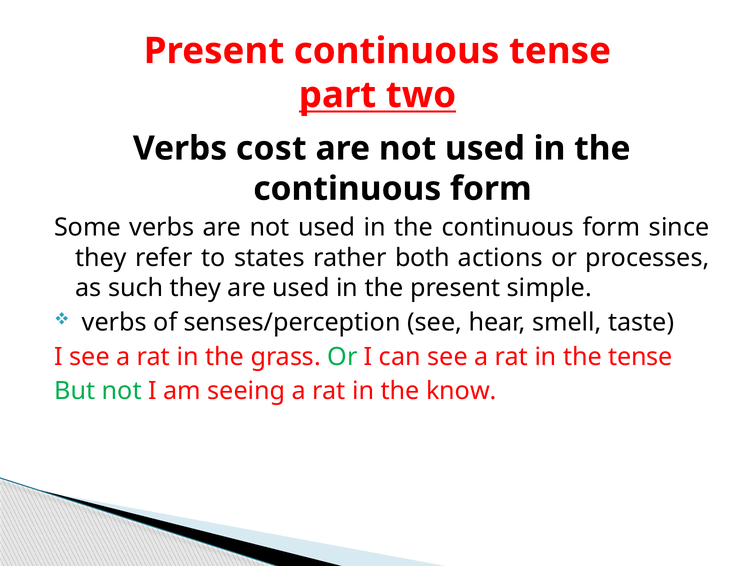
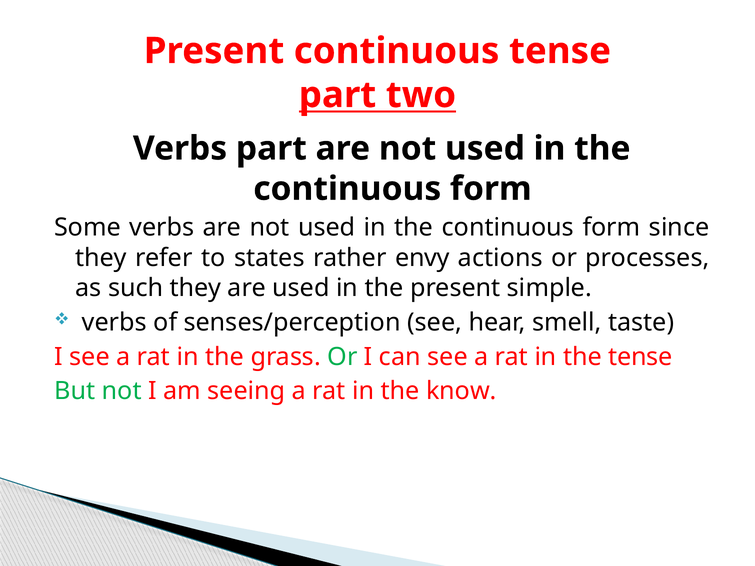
Verbs cost: cost -> part
both: both -> envy
